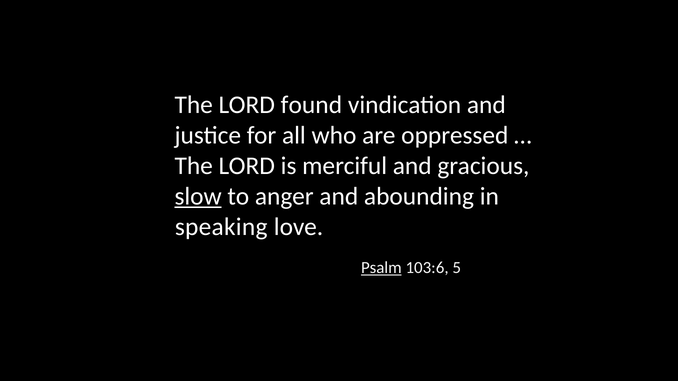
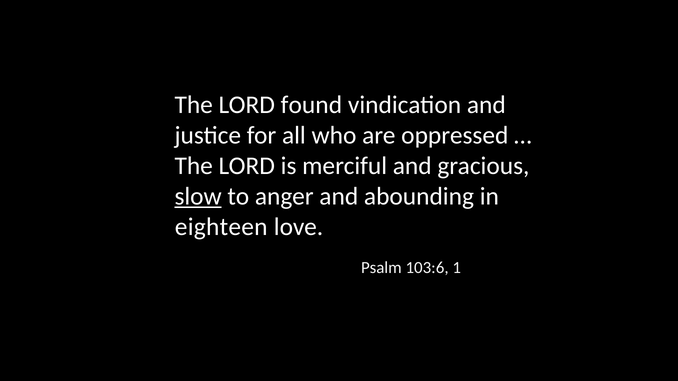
speaking: speaking -> eighteen
Psalm underline: present -> none
5: 5 -> 1
